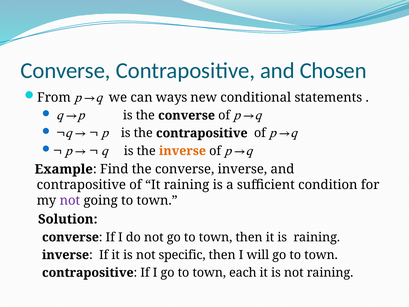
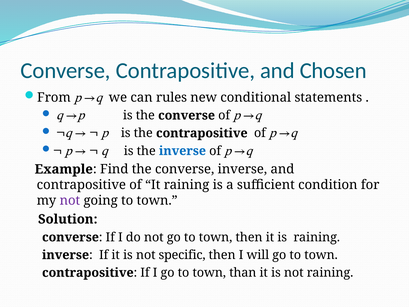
ways: ways -> rules
inverse at (182, 151) colour: orange -> blue
each: each -> than
